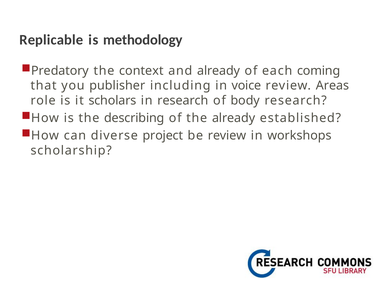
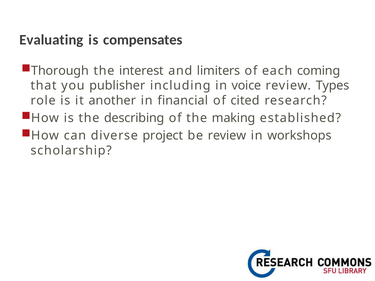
Replicable: Replicable -> Evaluating
methodology: methodology -> compensates
Predatory: Predatory -> Thorough
context: context -> interest
and already: already -> limiters
Areas: Areas -> Types
scholars: scholars -> another
in research: research -> financial
body: body -> cited
the already: already -> making
